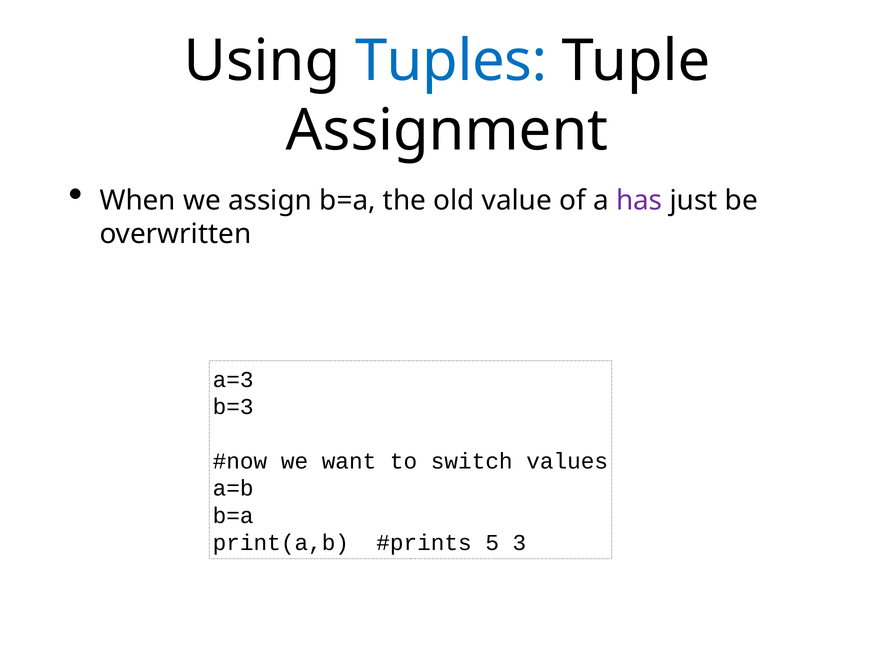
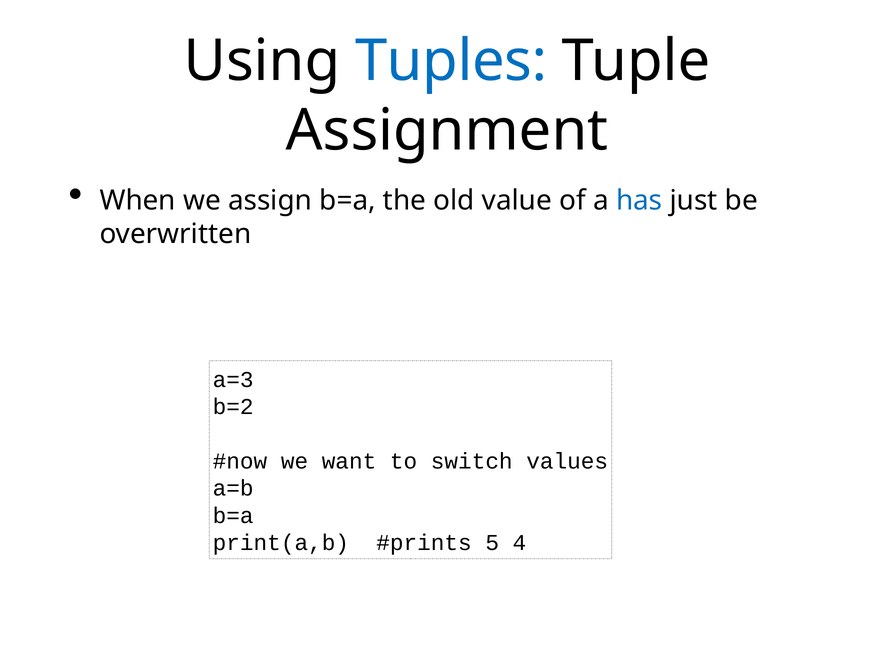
has colour: purple -> blue
b=3: b=3 -> b=2
3: 3 -> 4
